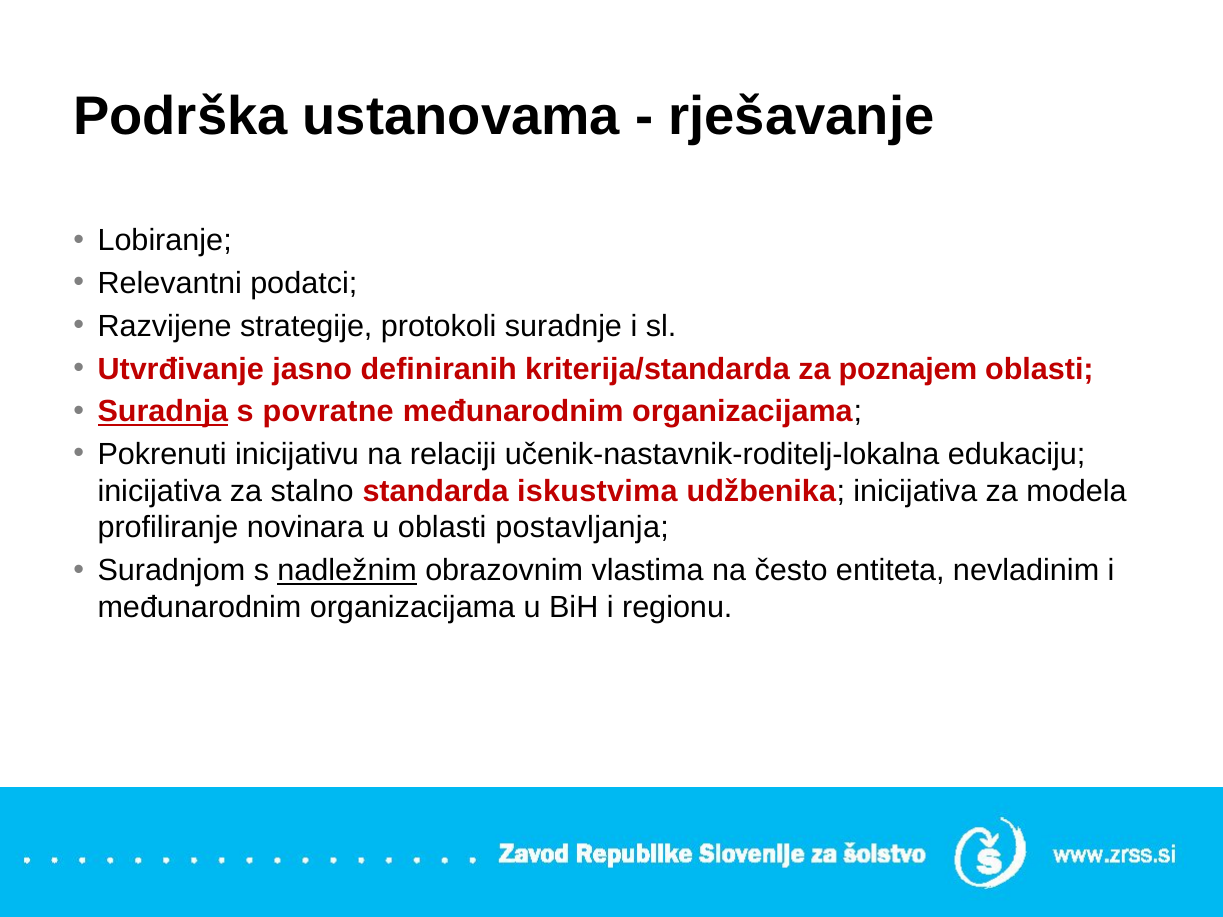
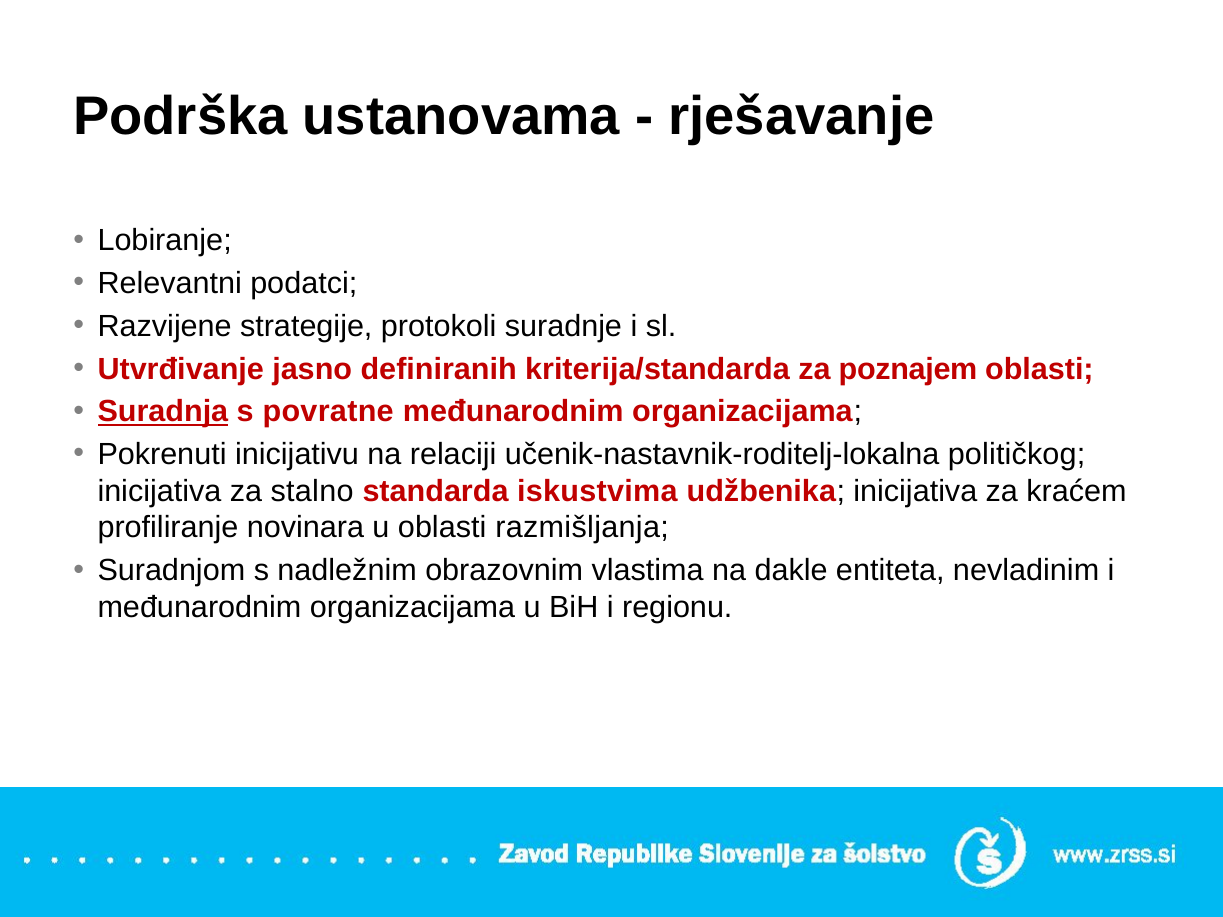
edukaciju: edukaciju -> političkog
modela: modela -> kraćem
postavljanja: postavljanja -> razmišljanja
nadležnim underline: present -> none
često: često -> dakle
